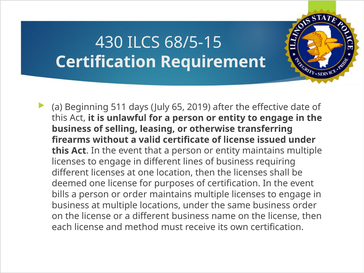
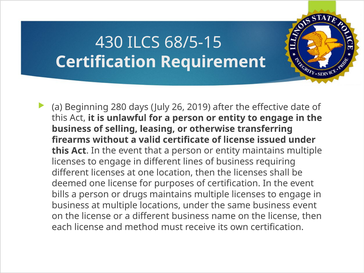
511: 511 -> 280
65: 65 -> 26
or order: order -> drugs
business order: order -> event
